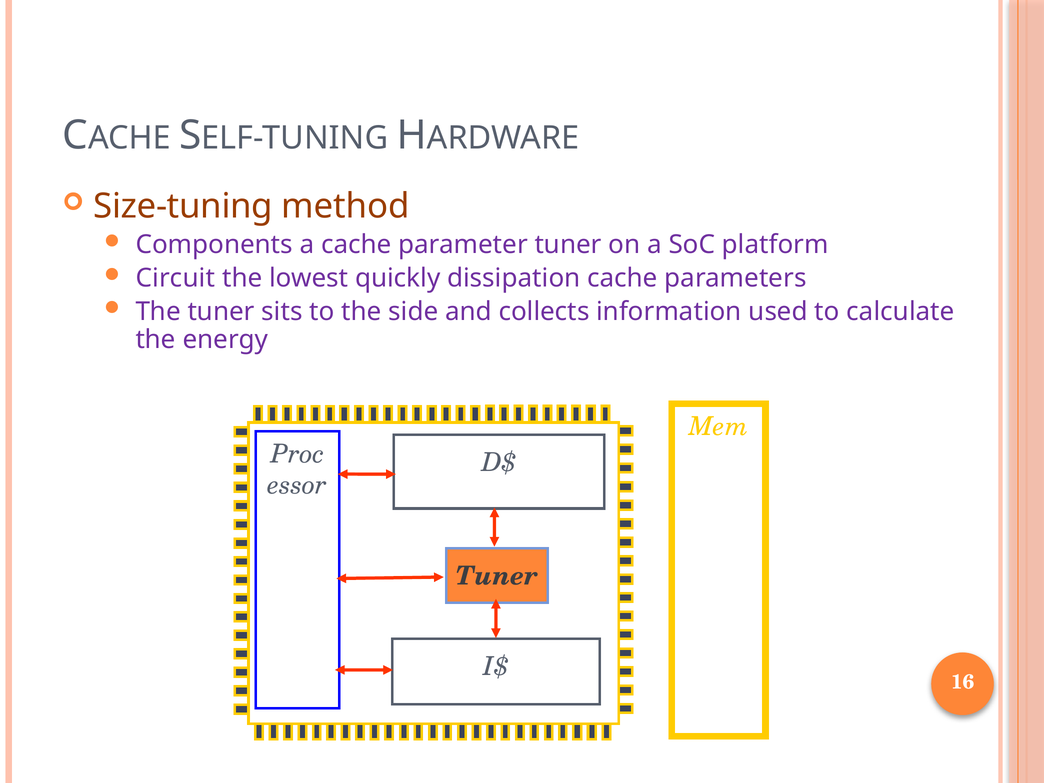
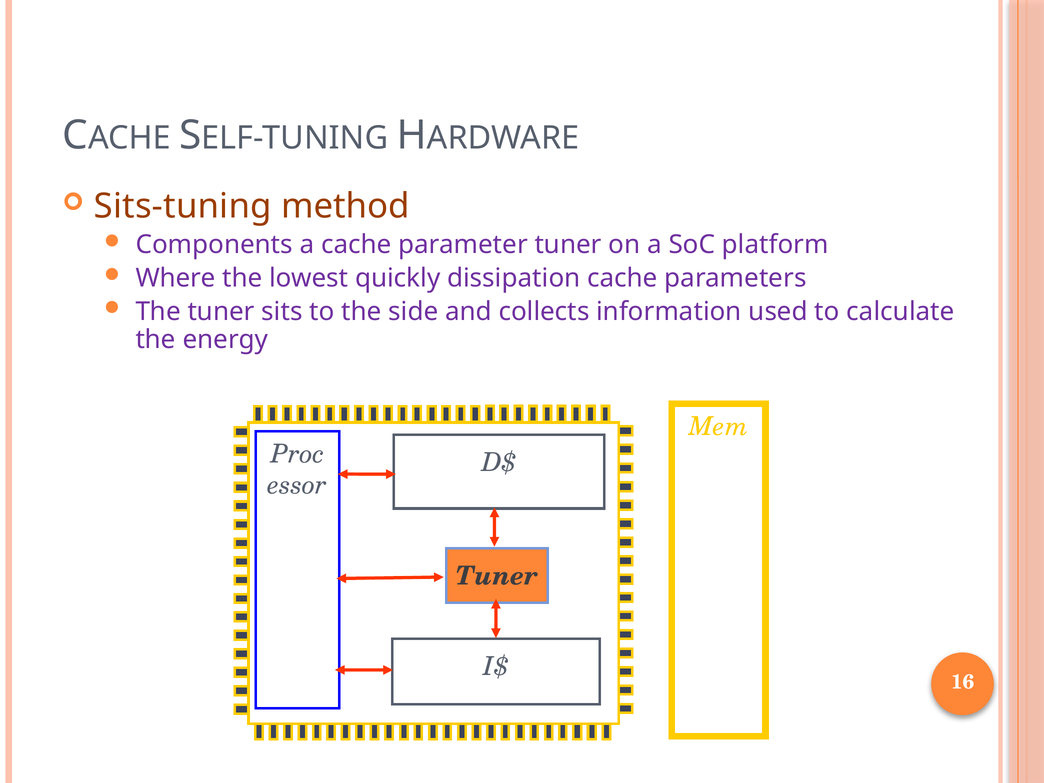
Size-tuning: Size-tuning -> Sits-tuning
Circuit: Circuit -> Where
